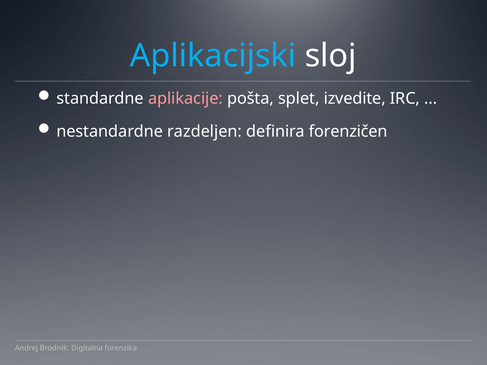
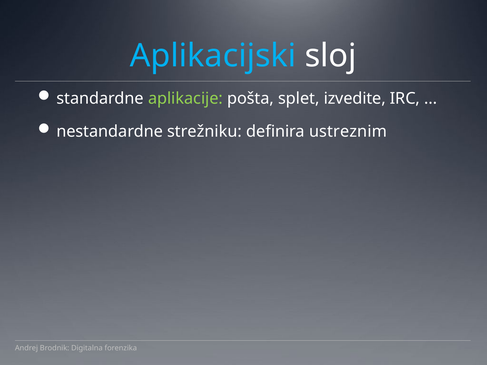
aplikacije colour: pink -> light green
razdeljen: razdeljen -> strežniku
forenzičen: forenzičen -> ustreznim
